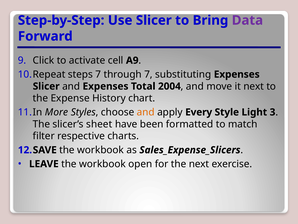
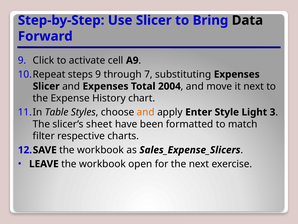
Data colour: purple -> black
steps 7: 7 -> 9
More: More -> Table
Every: Every -> Enter
